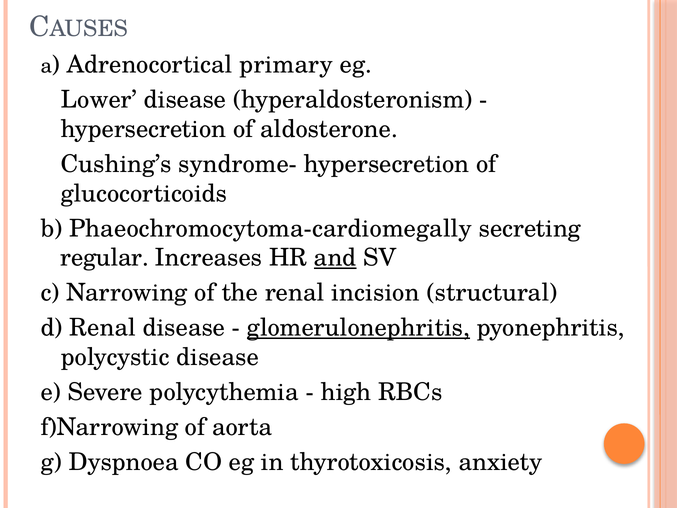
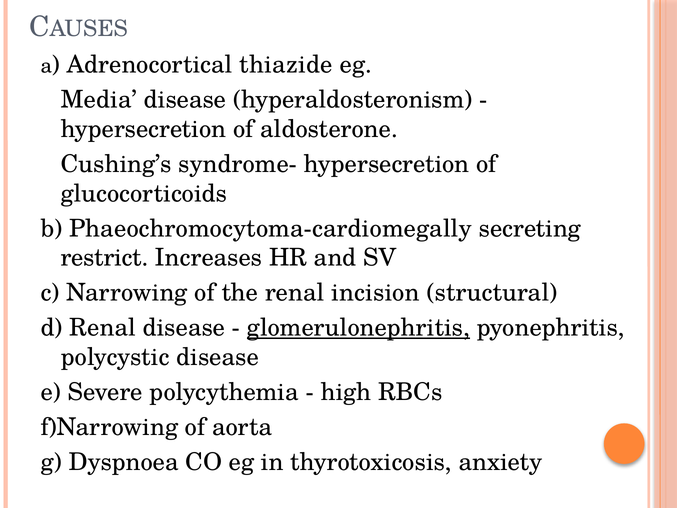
primary: primary -> thiazide
Lower: Lower -> Media
regular: regular -> restrict
and underline: present -> none
